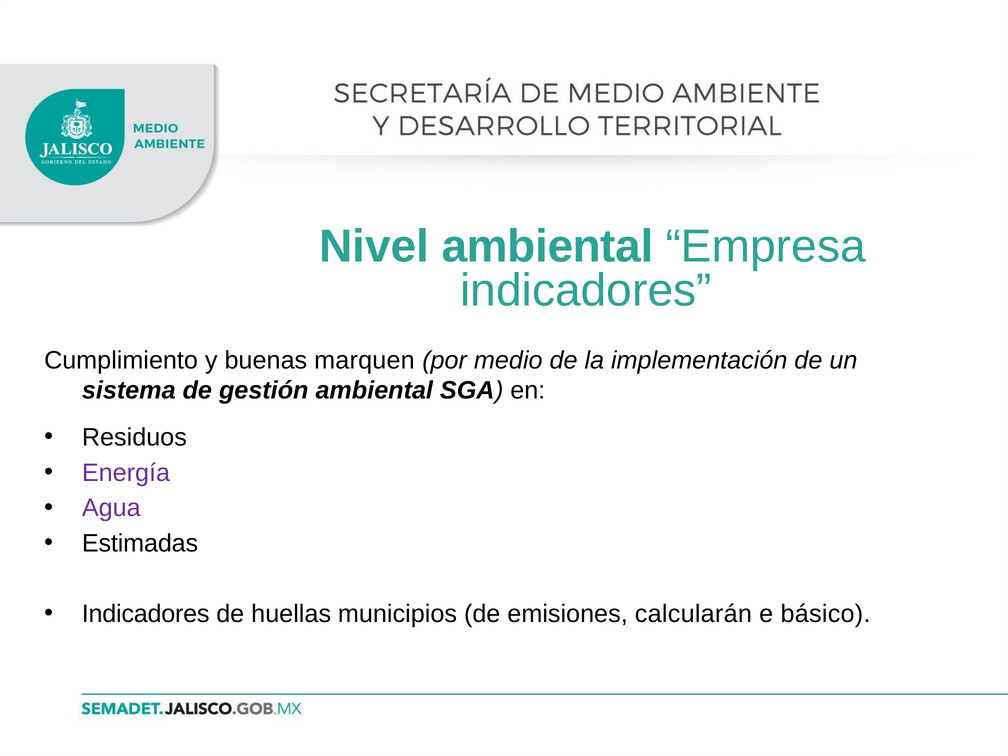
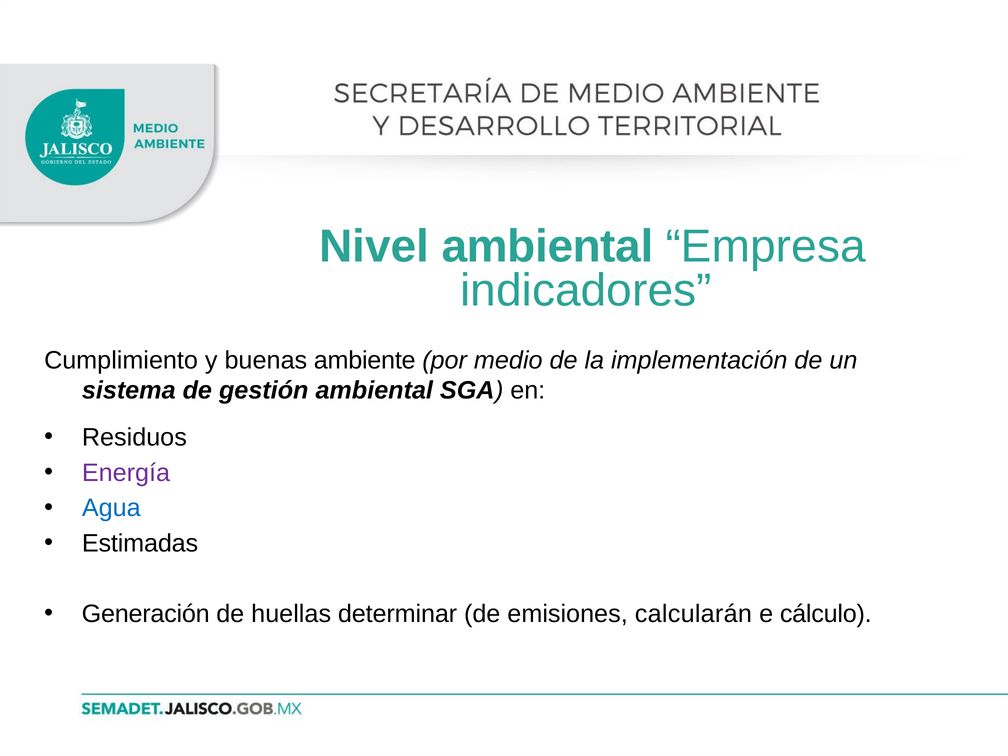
marquen: marquen -> ambiente
Agua colour: purple -> blue
Indicadores at (146, 614): Indicadores -> Generación
municipios: municipios -> determinar
básico: básico -> cálculo
